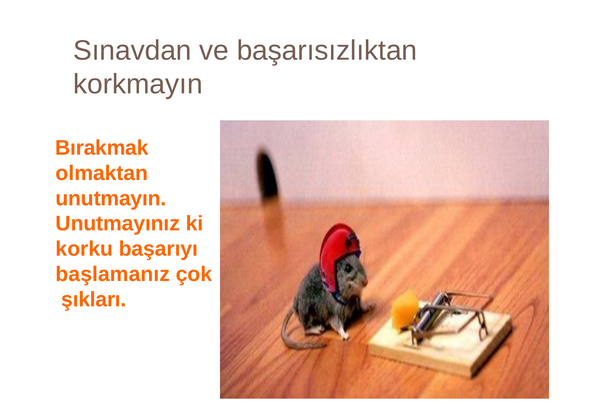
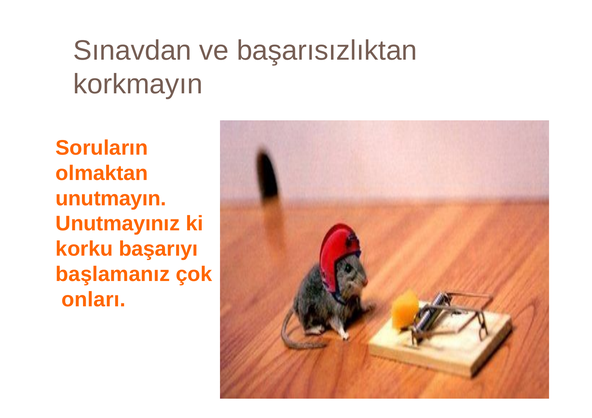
Bırakmak: Bırakmak -> Soruların
şıkları: şıkları -> onları
